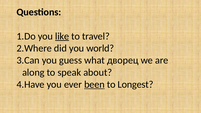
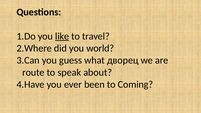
along: along -> route
been underline: present -> none
Longest: Longest -> Coming
